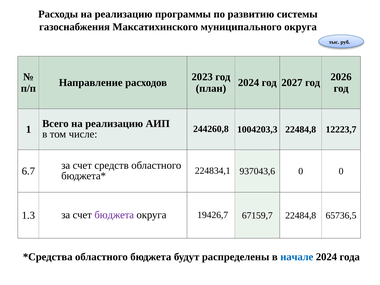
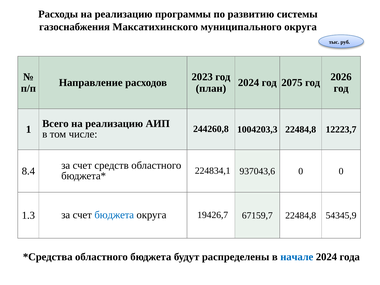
2027: 2027 -> 2075
6.7: 6.7 -> 8.4
бюджета at (114, 215) colour: purple -> blue
65736,5: 65736,5 -> 54345,9
